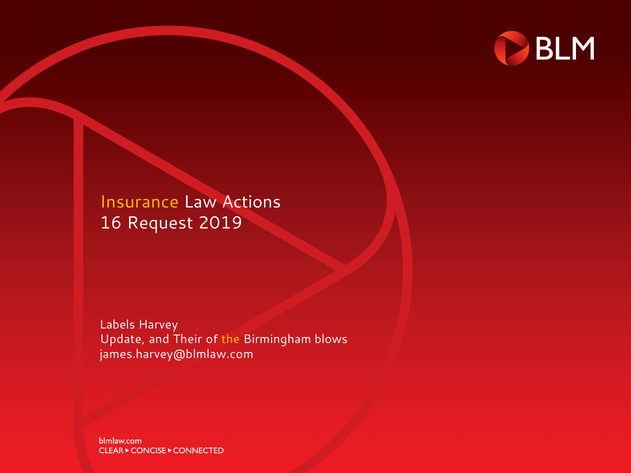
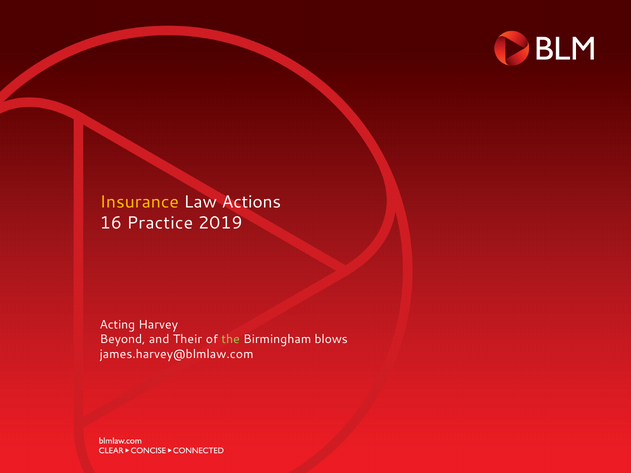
Request: Request -> Practice
Labels: Labels -> Acting
Update: Update -> Beyond
the colour: yellow -> light green
